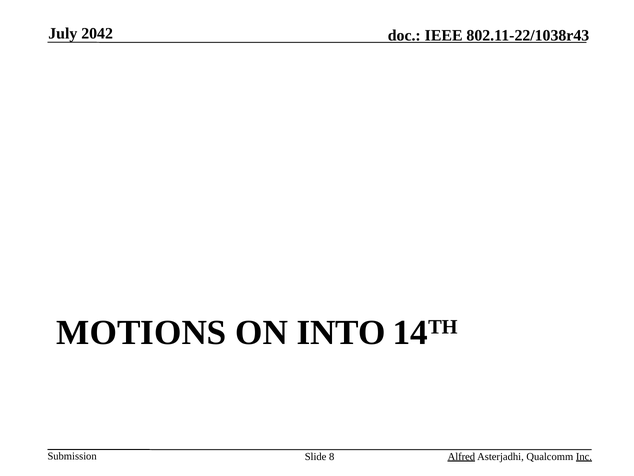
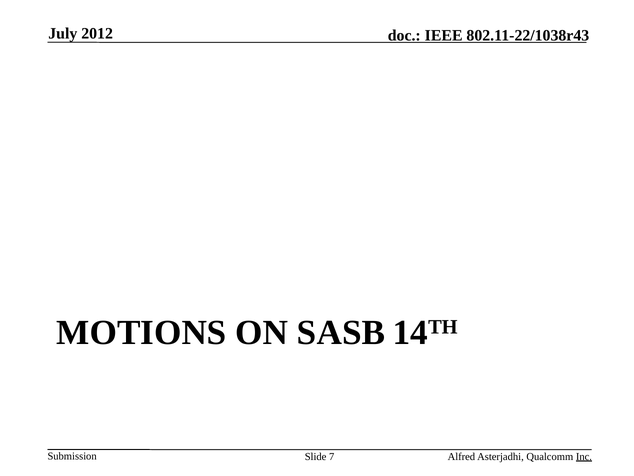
2042: 2042 -> 2012
INTO: INTO -> SASB
8: 8 -> 7
Alfred underline: present -> none
